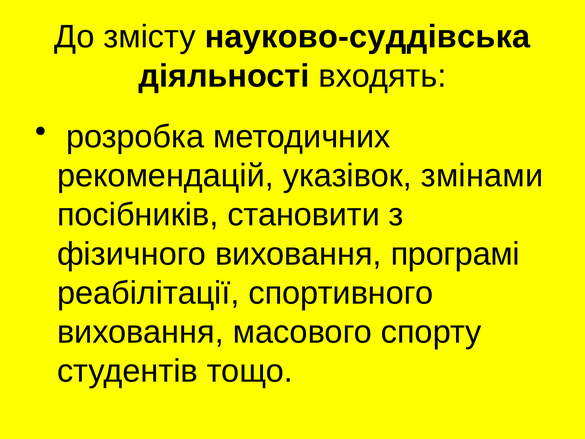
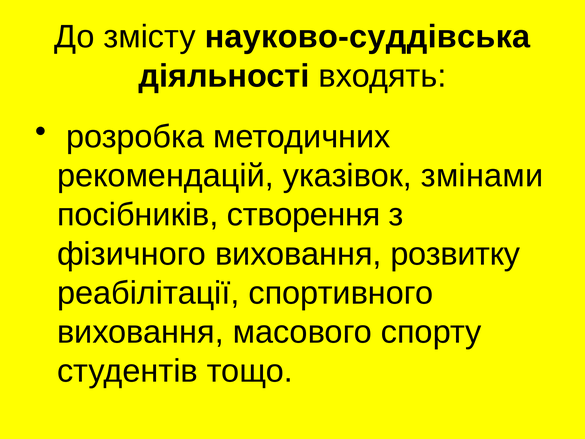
становити: становити -> створення
програмі: програмі -> розвитку
